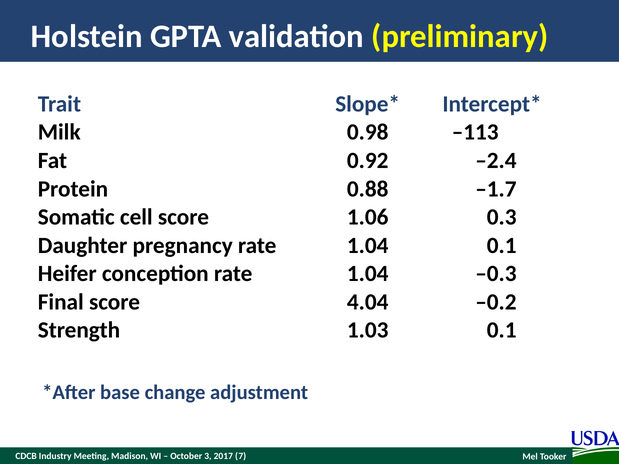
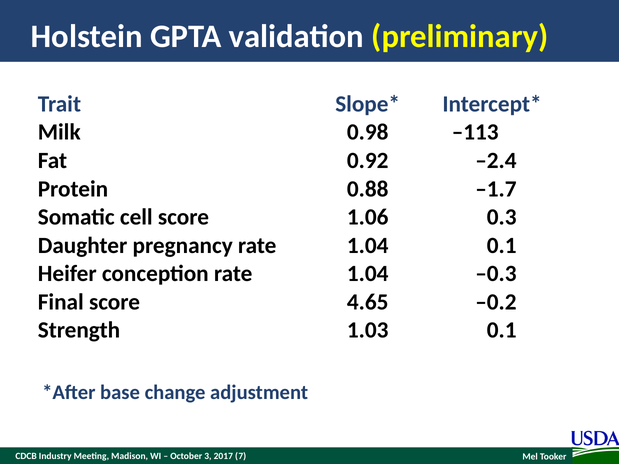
4.04: 4.04 -> 4.65
